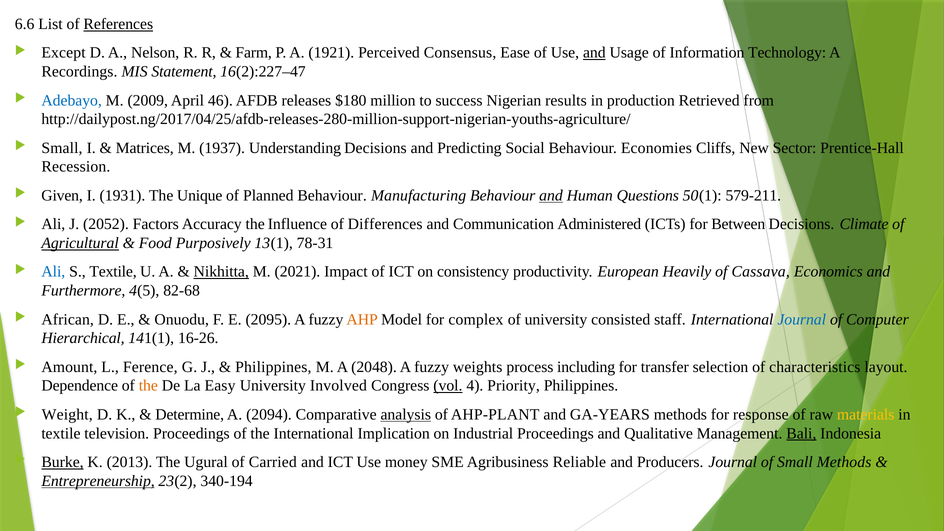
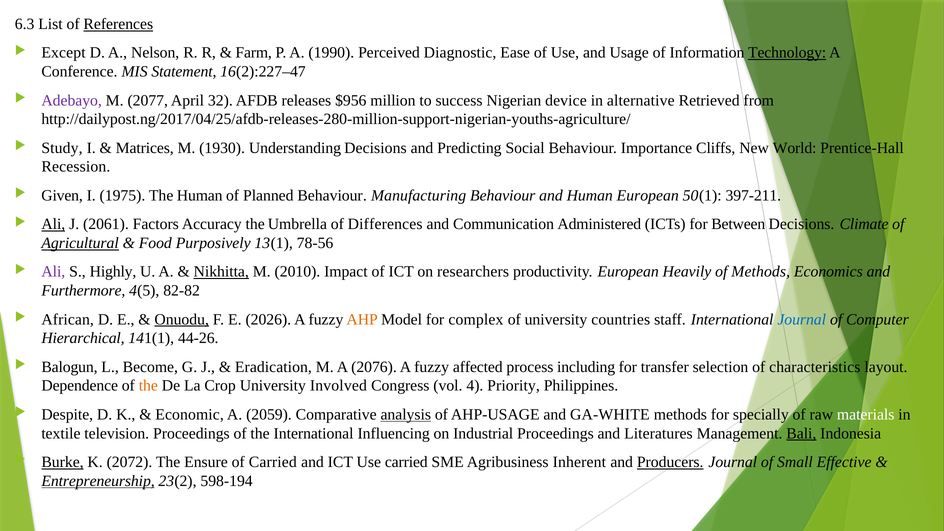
6.6: 6.6 -> 6.3
1921: 1921 -> 1990
Consensus: Consensus -> Diagnostic
and at (594, 53) underline: present -> none
Technology underline: none -> present
Recordings: Recordings -> Conference
Adebayo colour: blue -> purple
2009: 2009 -> 2077
46: 46 -> 32
$180: $180 -> $956
results: results -> device
production: production -> alternative
Small at (62, 148): Small -> Study
1937: 1937 -> 1930
Economies: Economies -> Importance
Sector: Sector -> World
1931: 1931 -> 1975
The Unique: Unique -> Human
and at (551, 195) underline: present -> none
Human Questions: Questions -> European
579-211: 579-211 -> 397-211
Ali at (53, 224) underline: none -> present
2052: 2052 -> 2061
Influence: Influence -> Umbrella
78-31: 78-31 -> 78-56
Ali at (53, 272) colour: blue -> purple
S Textile: Textile -> Highly
2021: 2021 -> 2010
consistency: consistency -> researchers
of Cassava: Cassava -> Methods
82-68: 82-68 -> 82-82
Onuodu underline: none -> present
2095: 2095 -> 2026
consisted: consisted -> countries
16-26: 16-26 -> 44-26
Amount: Amount -> Balogun
Ference: Ference -> Become
Philippines at (273, 367): Philippines -> Eradication
2048: 2048 -> 2076
weights: weights -> affected
Easy: Easy -> Crop
vol underline: present -> none
Weight: Weight -> Despite
Determine: Determine -> Economic
2094: 2094 -> 2059
AHP-PLANT: AHP-PLANT -> AHP-USAGE
GA-YEARS: GA-YEARS -> GA-WHITE
response: response -> specially
materials colour: yellow -> white
Implication: Implication -> Influencing
Qualitative: Qualitative -> Literatures
2013: 2013 -> 2072
Ugural: Ugural -> Ensure
Use money: money -> carried
Reliable: Reliable -> Inherent
Producers underline: none -> present
Small Methods: Methods -> Effective
340-194: 340-194 -> 598-194
